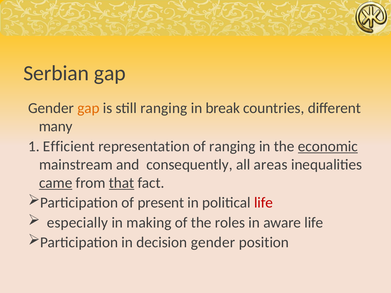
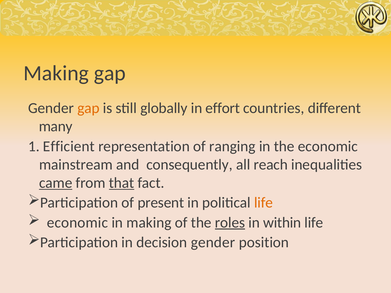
Serbian at (56, 73): Serbian -> Making
still ranging: ranging -> globally
break: break -> effort
economic at (328, 146) underline: present -> none
areas: areas -> reach
life at (264, 203) colour: red -> orange
especially at (77, 223): especially -> economic
roles underline: none -> present
aware: aware -> within
